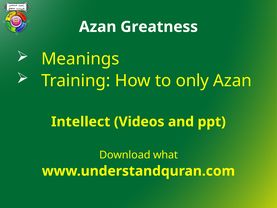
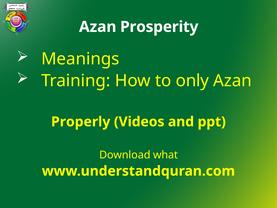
Greatness: Greatness -> Prosperity
Intellect: Intellect -> Properly
